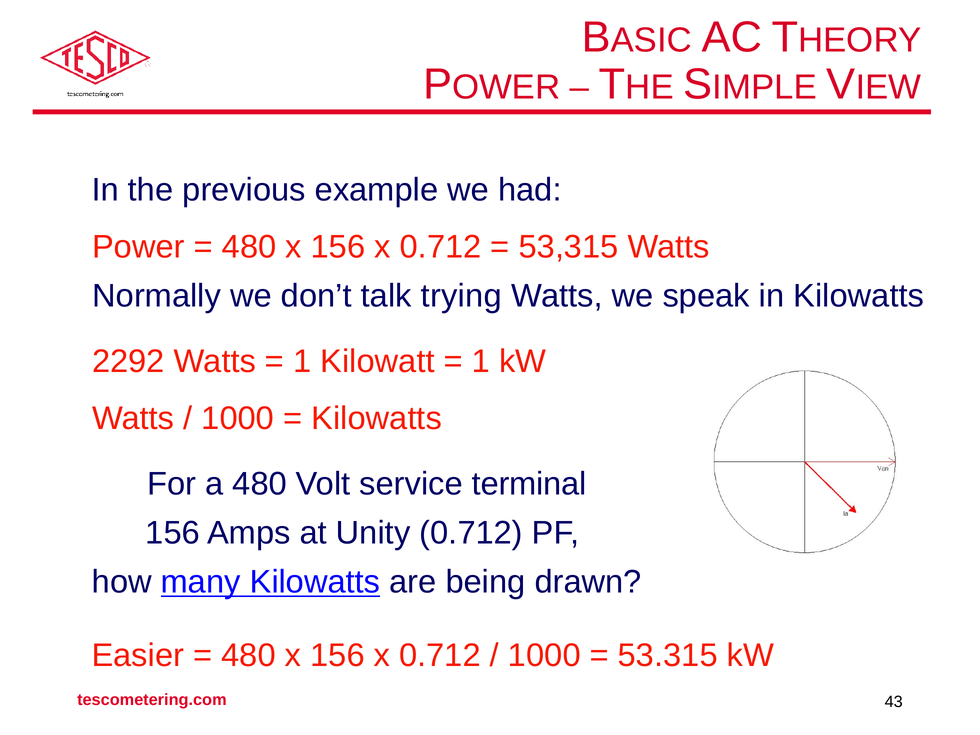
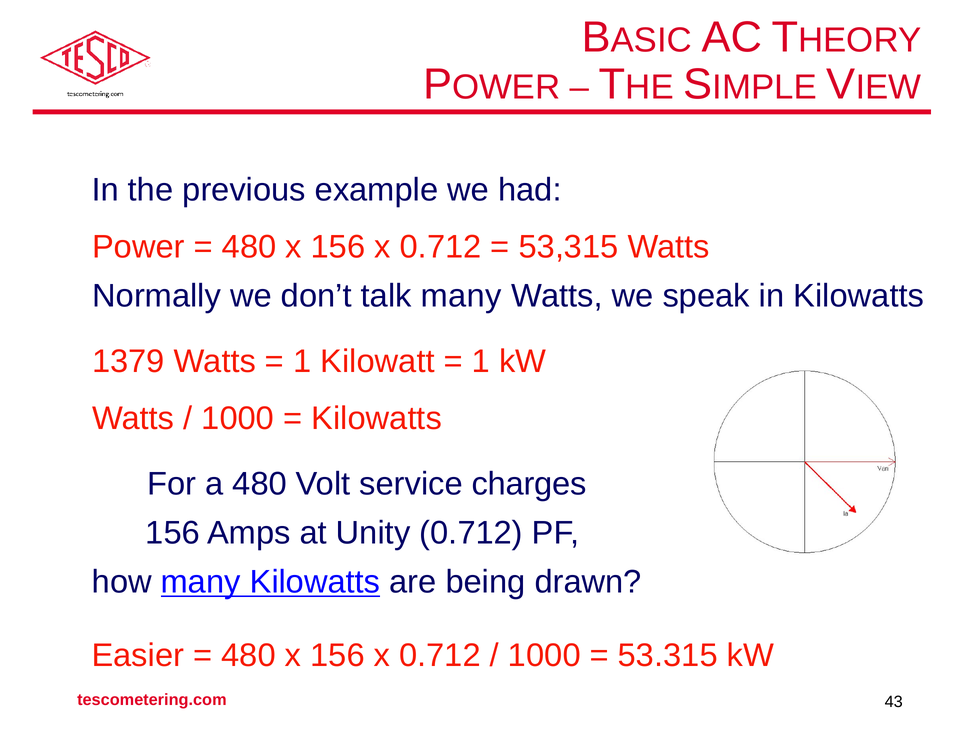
talk trying: trying -> many
2292: 2292 -> 1379
terminal: terminal -> charges
